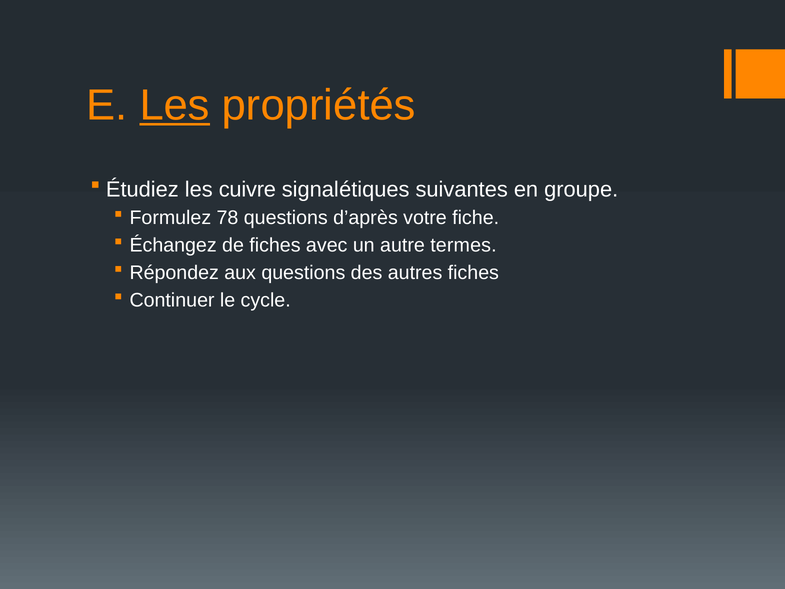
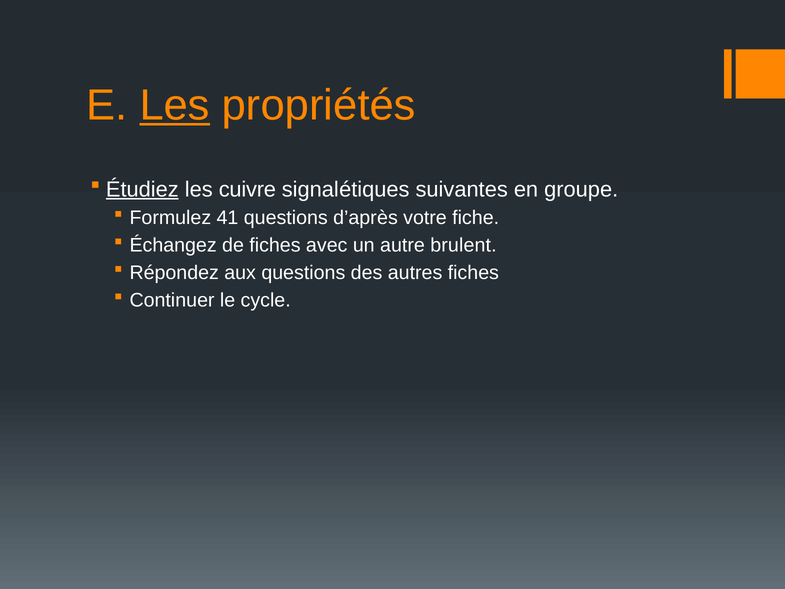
Étudiez underline: none -> present
78: 78 -> 41
termes: termes -> brulent
